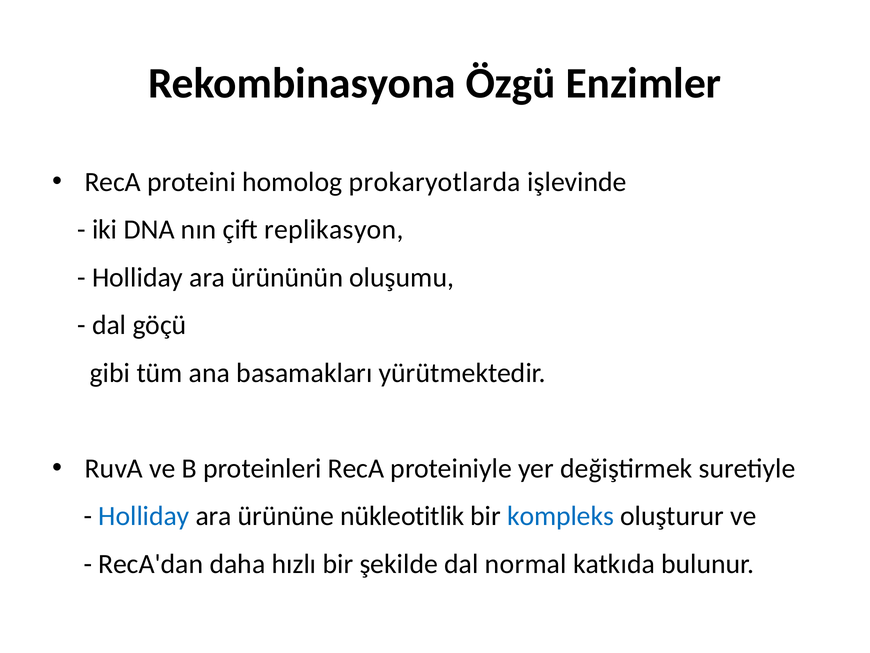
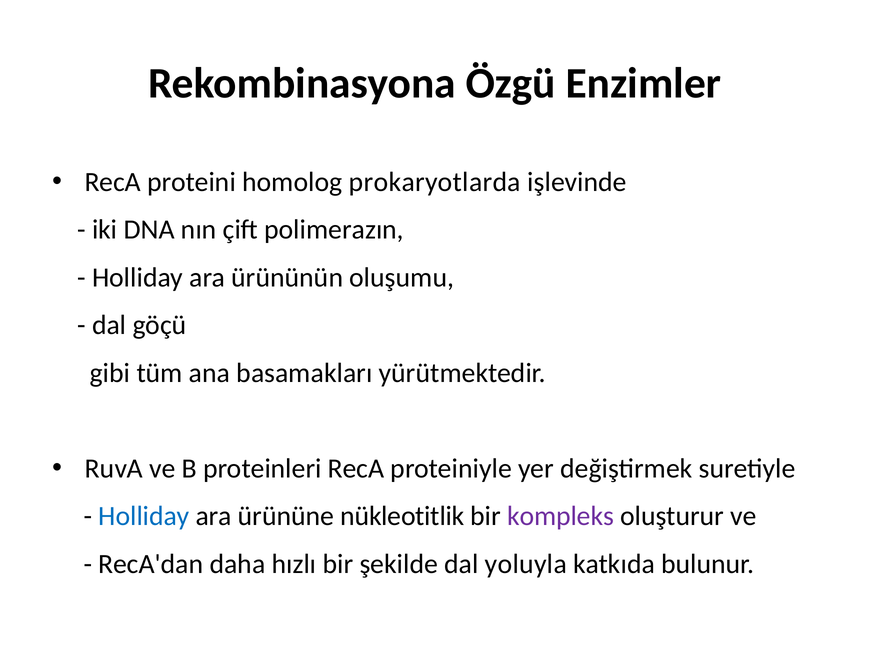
replikasyon: replikasyon -> polimerazın
kompleks colour: blue -> purple
normal: normal -> yoluyla
